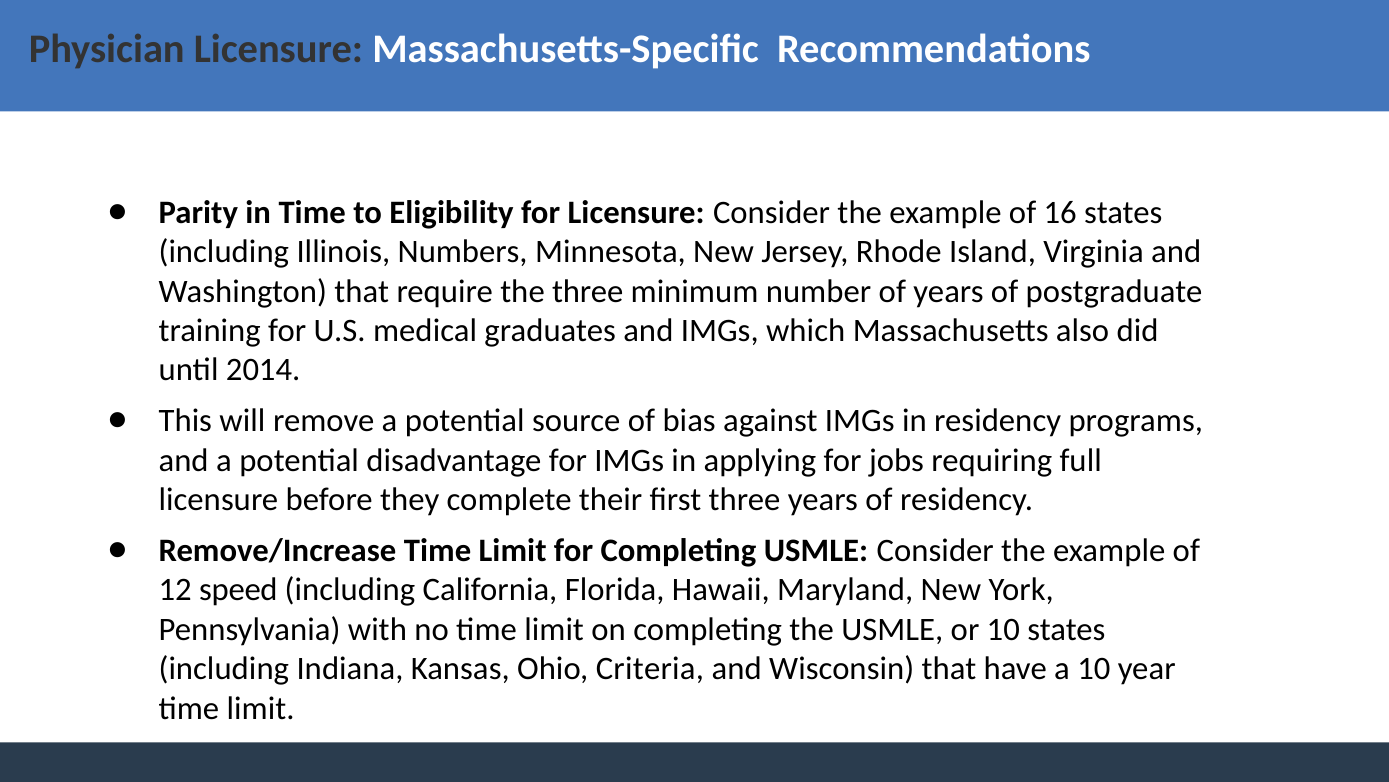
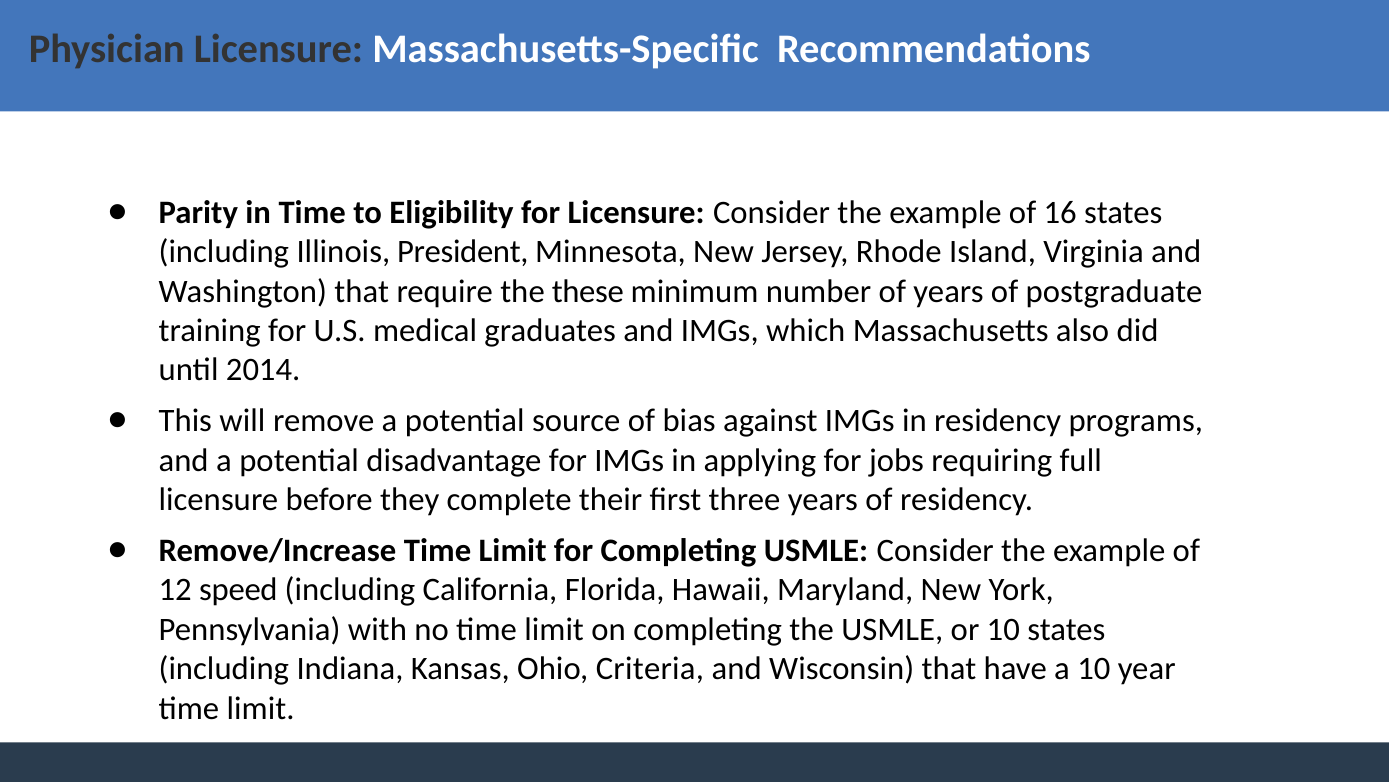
Numbers: Numbers -> President
the three: three -> these
